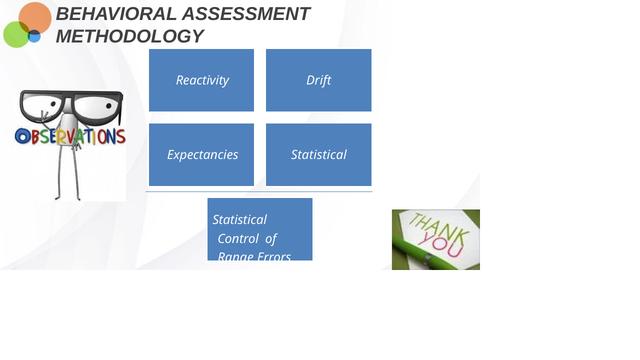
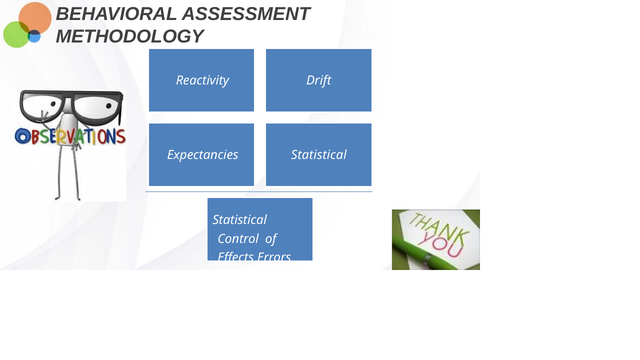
Range: Range -> Effects
